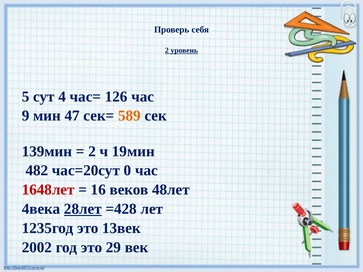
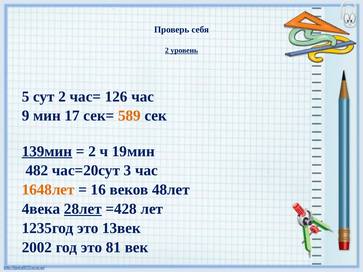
сут 4: 4 -> 2
47: 47 -> 17
139мин underline: none -> present
0: 0 -> 3
1648лет colour: red -> orange
29: 29 -> 81
